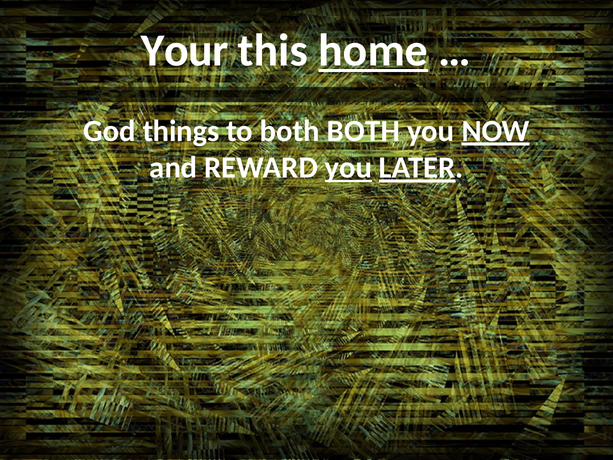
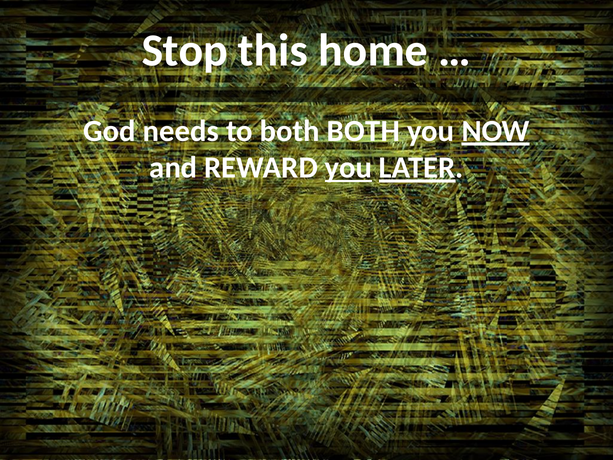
Your: Your -> Stop
home underline: present -> none
things: things -> needs
